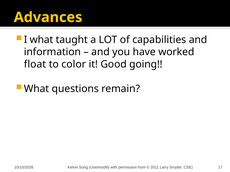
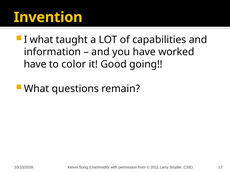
Advances: Advances -> Invention
float at (35, 64): float -> have
